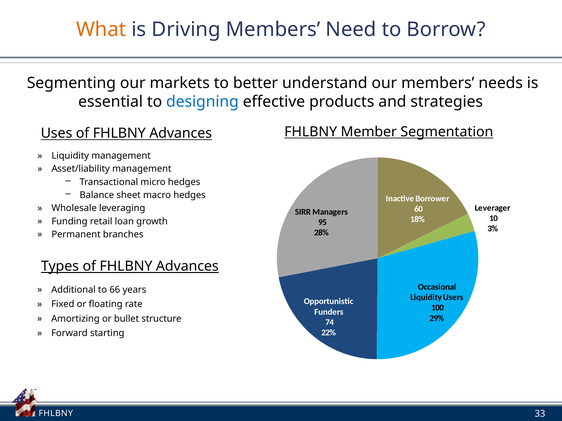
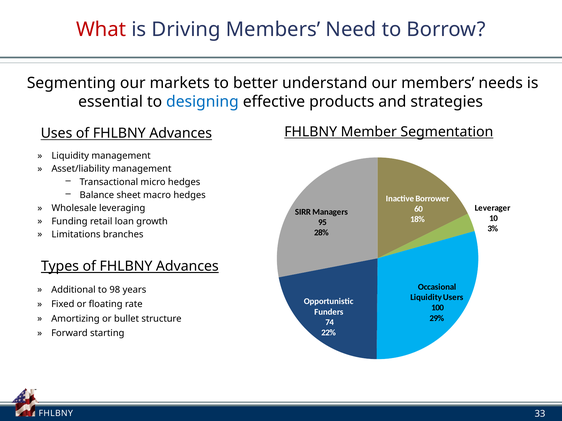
What colour: orange -> red
Permanent: Permanent -> Limitations
66: 66 -> 98
